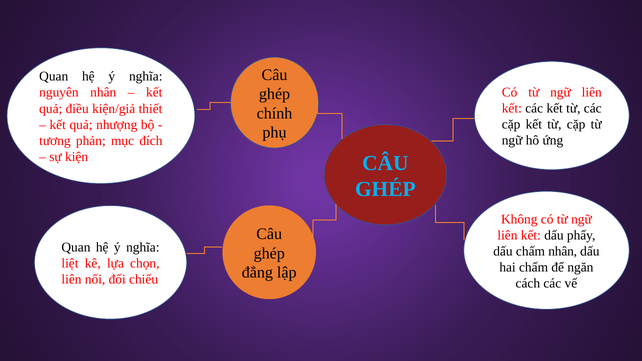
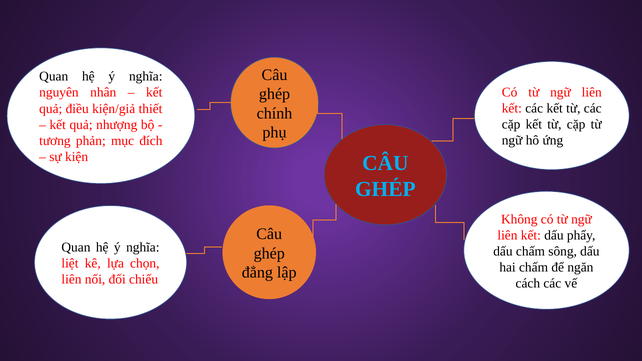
chấm nhân: nhân -> sông
